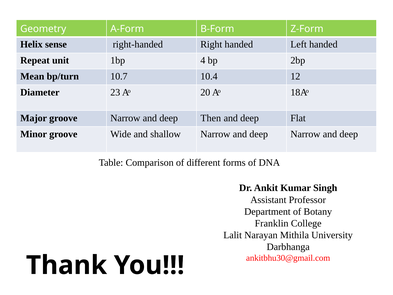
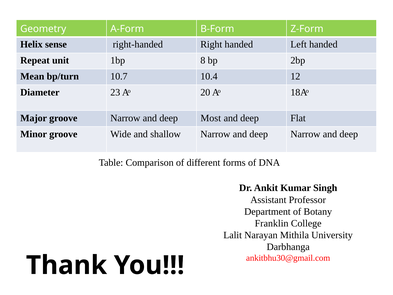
4: 4 -> 8
Then: Then -> Most
